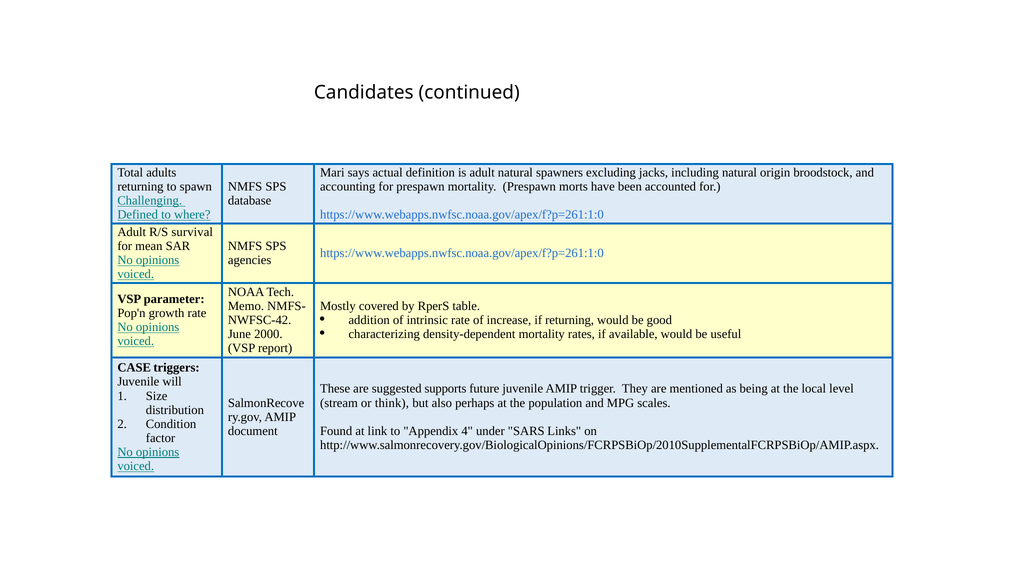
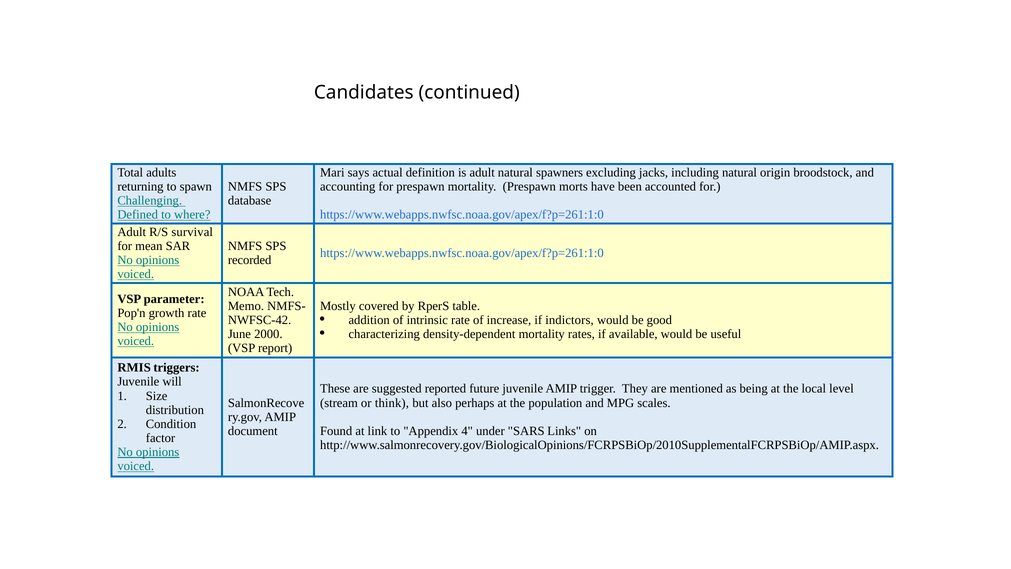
agencies: agencies -> recorded
if returning: returning -> indictors
CASE: CASE -> RMIS
supports: supports -> reported
